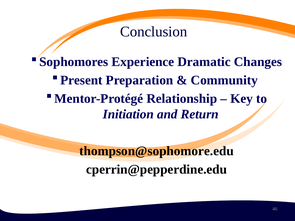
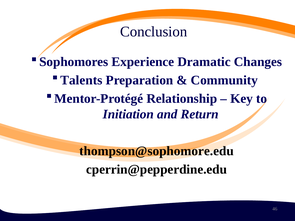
Present: Present -> Talents
